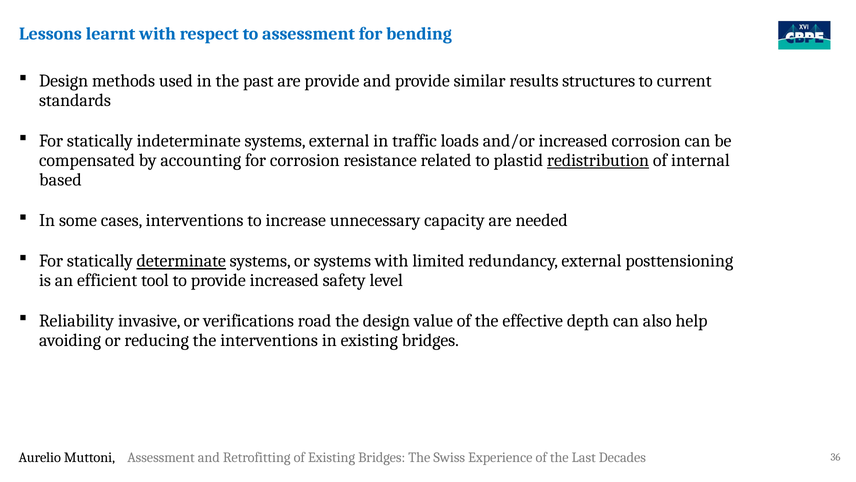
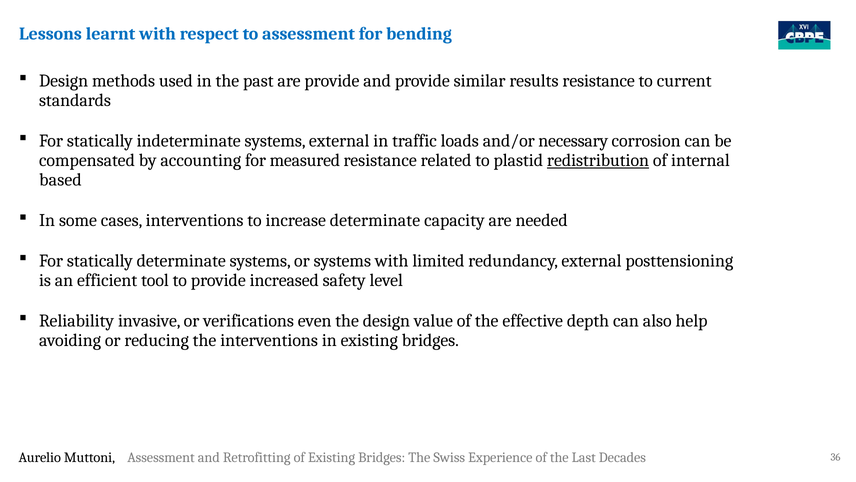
results structures: structures -> resistance
and/or increased: increased -> necessary
for corrosion: corrosion -> measured
increase unnecessary: unnecessary -> determinate
determinate at (181, 261) underline: present -> none
road: road -> even
